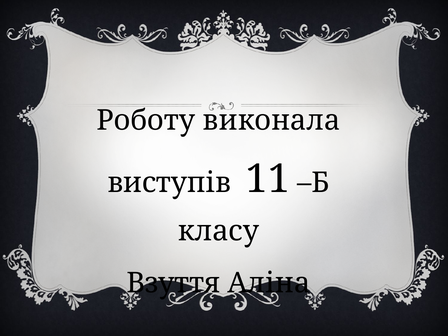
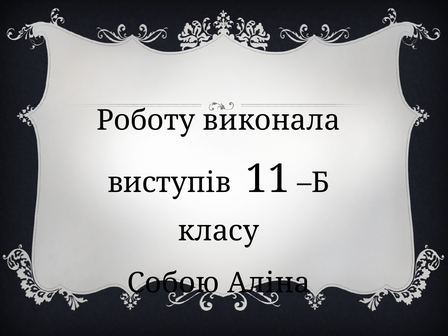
Взуття: Взуття -> Собою
